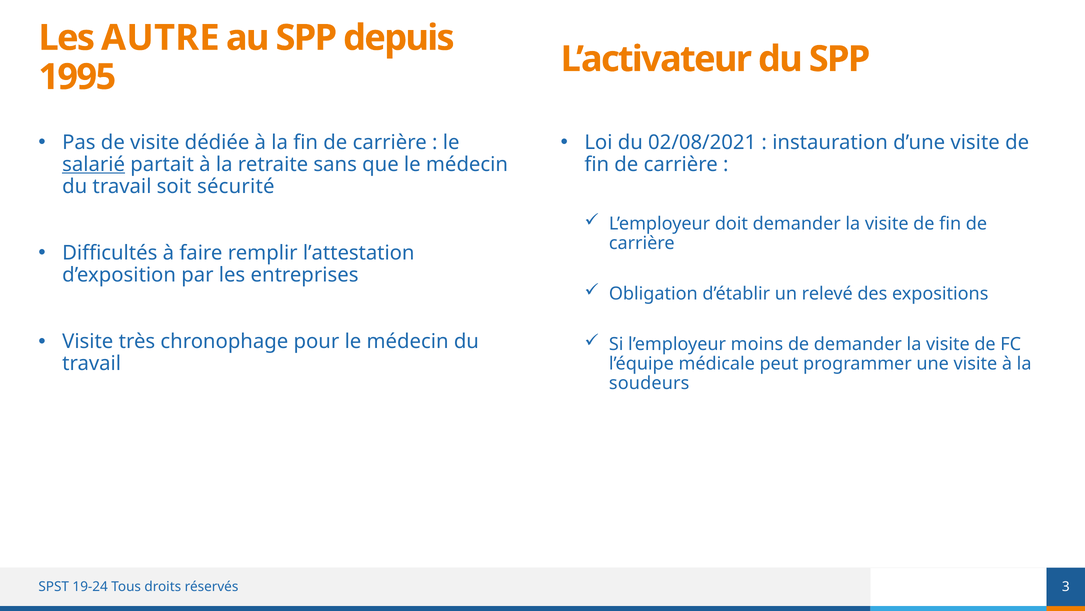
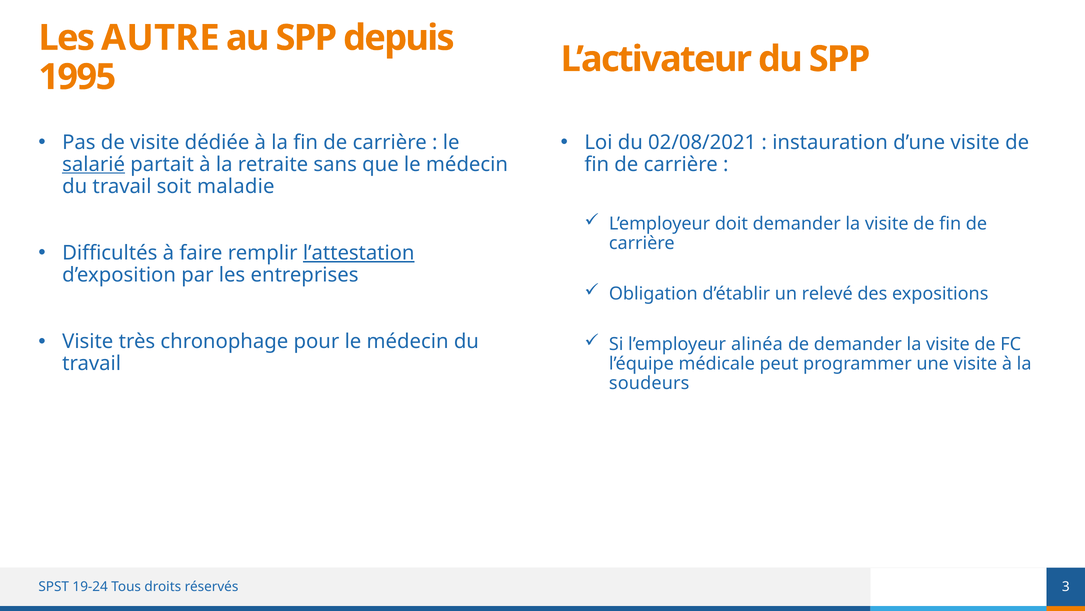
sécurité: sécurité -> maladie
l’attestation underline: none -> present
moins: moins -> alinéa
